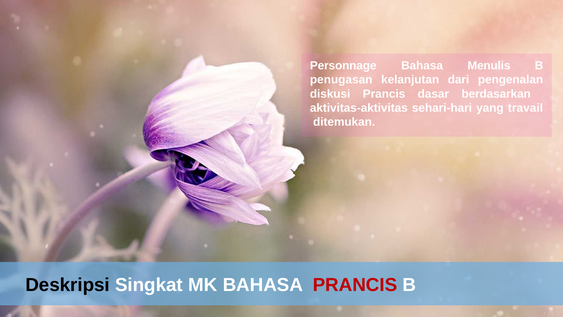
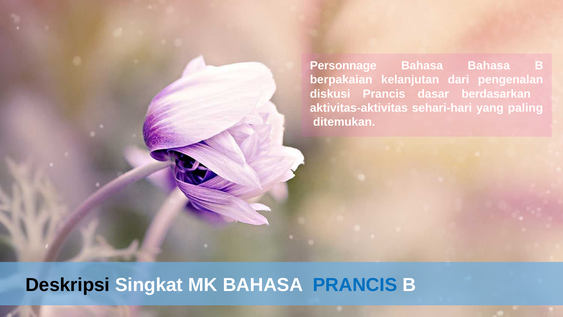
Bahasa Menulis: Menulis -> Bahasa
penugasan: penugasan -> berpakaian
travail: travail -> paling
PRANCIS at (355, 285) colour: red -> blue
